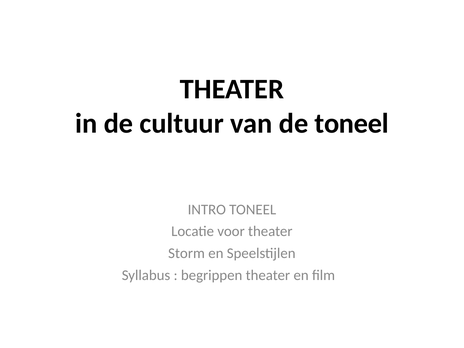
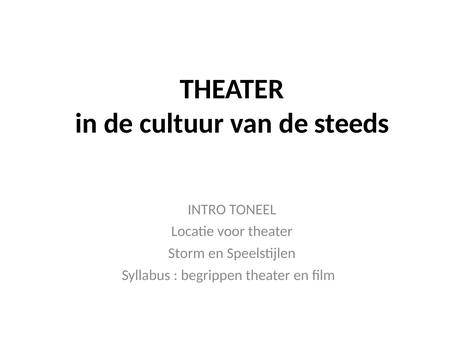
de toneel: toneel -> steeds
